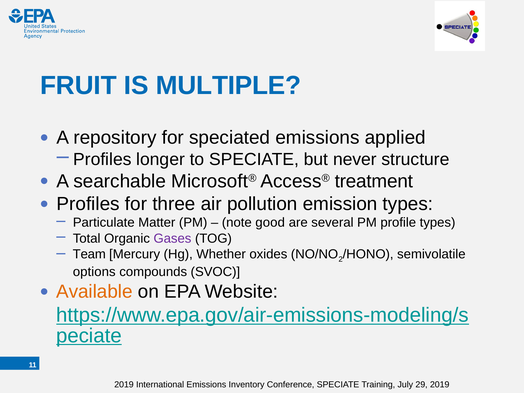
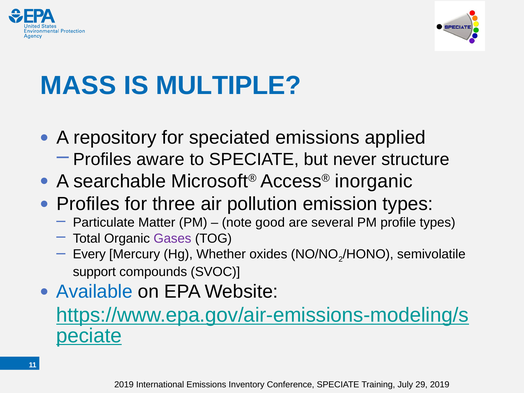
FRUIT: FRUIT -> MASS
longer: longer -> aware
treatment: treatment -> inorganic
Team: Team -> Every
options: options -> support
Available colour: orange -> blue
